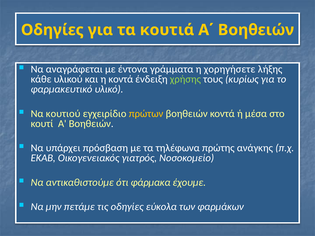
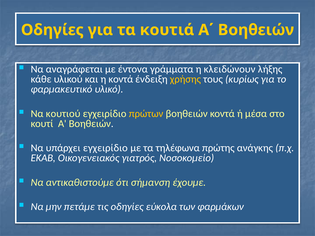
χορηγήσετε: χορηγήσετε -> κλειδώνουν
χρήσης colour: light green -> yellow
υπάρχει πρόσβαση: πρόσβαση -> εγχειρίδιο
φάρμακα: φάρμακα -> σήμανση
